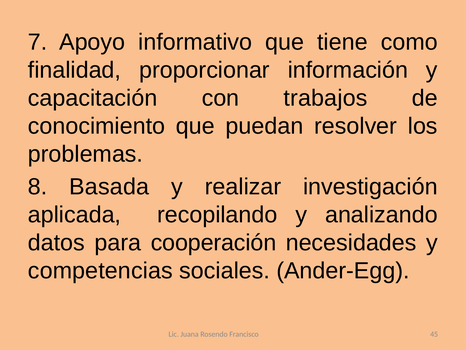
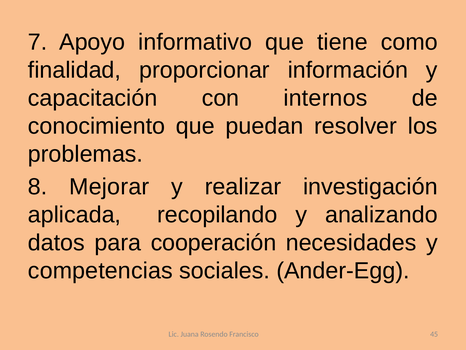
trabajos: trabajos -> internos
Basada: Basada -> Mejorar
